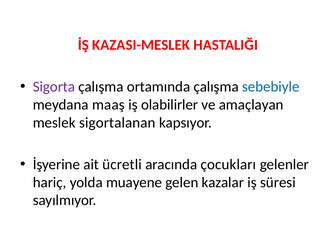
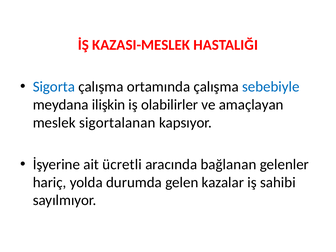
Sigorta colour: purple -> blue
maaş: maaş -> ilişkin
çocukları: çocukları -> bağlanan
muayene: muayene -> durumda
süresi: süresi -> sahibi
